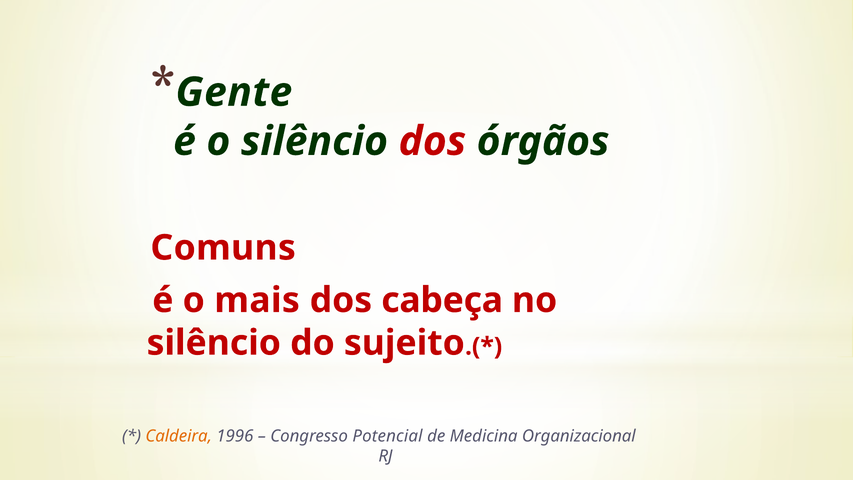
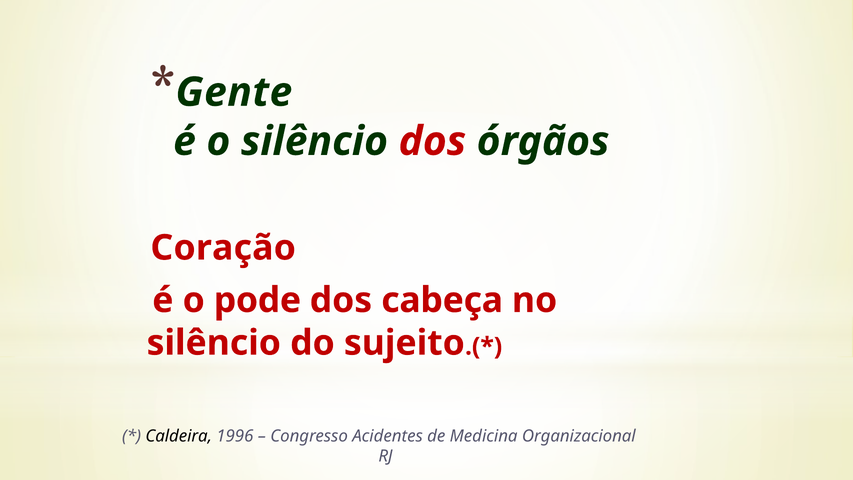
Comuns: Comuns -> Coração
mais: mais -> pode
Caldeira colour: orange -> black
Potencial: Potencial -> Acidentes
